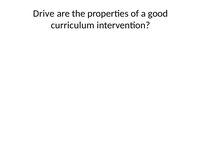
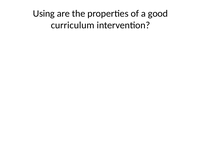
Drive: Drive -> Using
